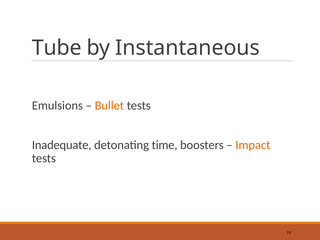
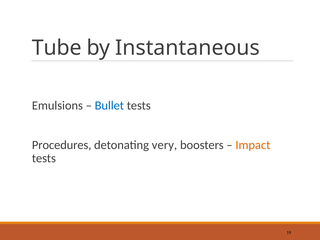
Bullet colour: orange -> blue
Inadequate: Inadequate -> Procedures
time: time -> very
